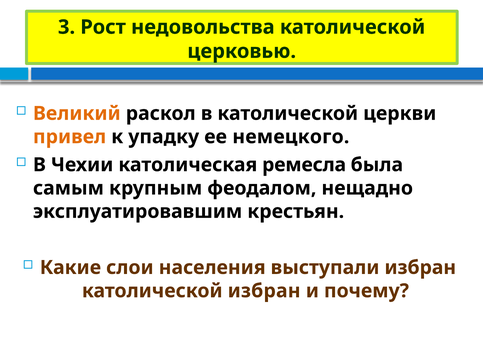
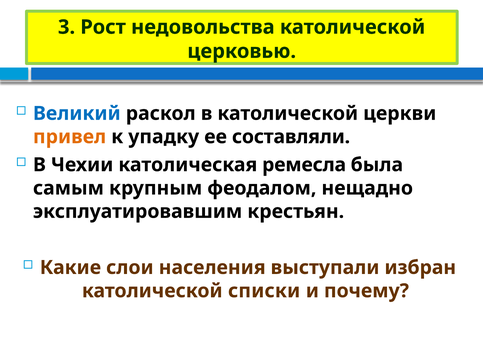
Великий colour: orange -> blue
немецкого: немецкого -> составляли
католической избран: избран -> списки
